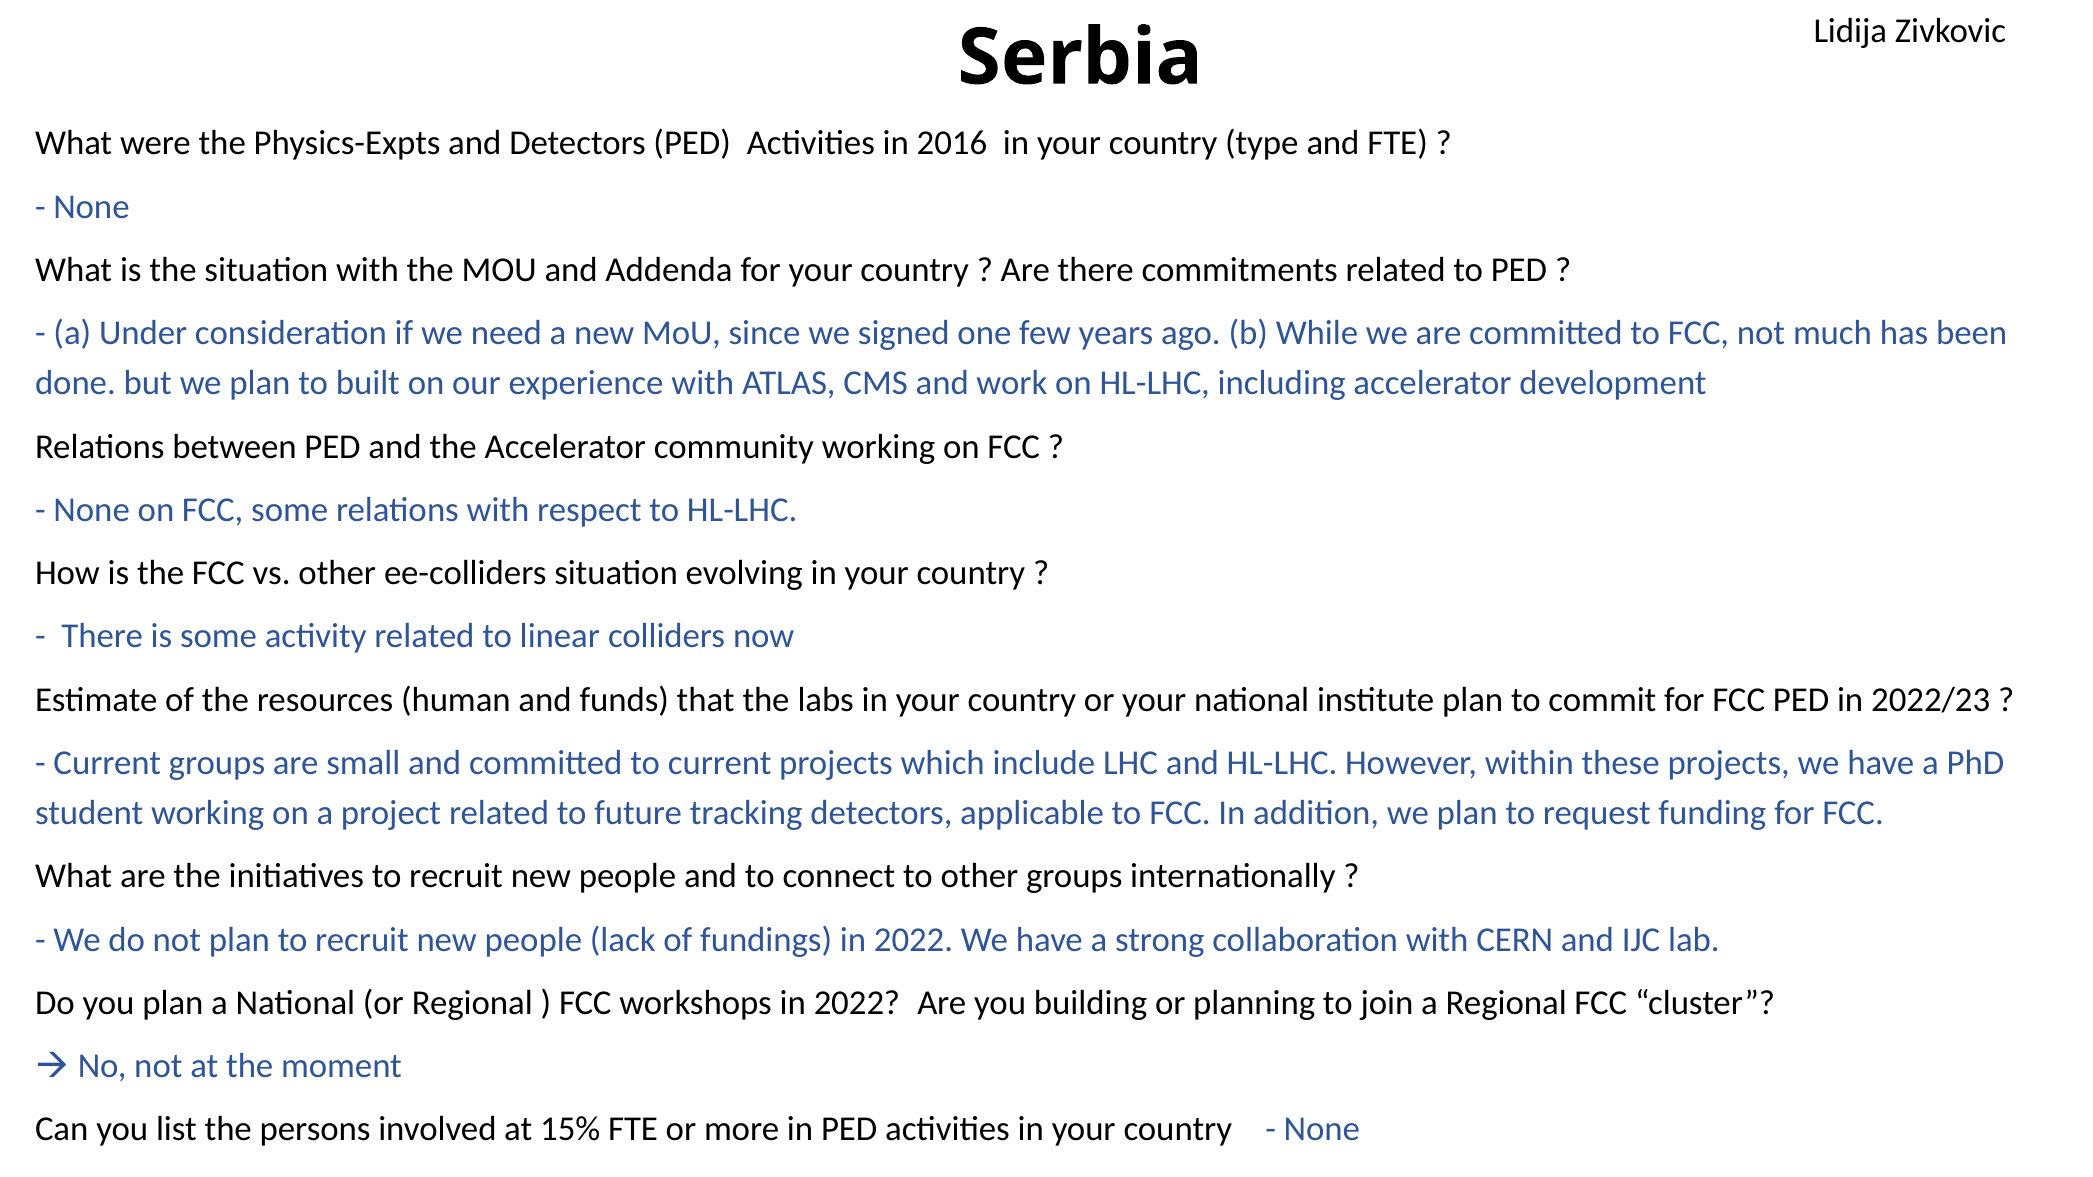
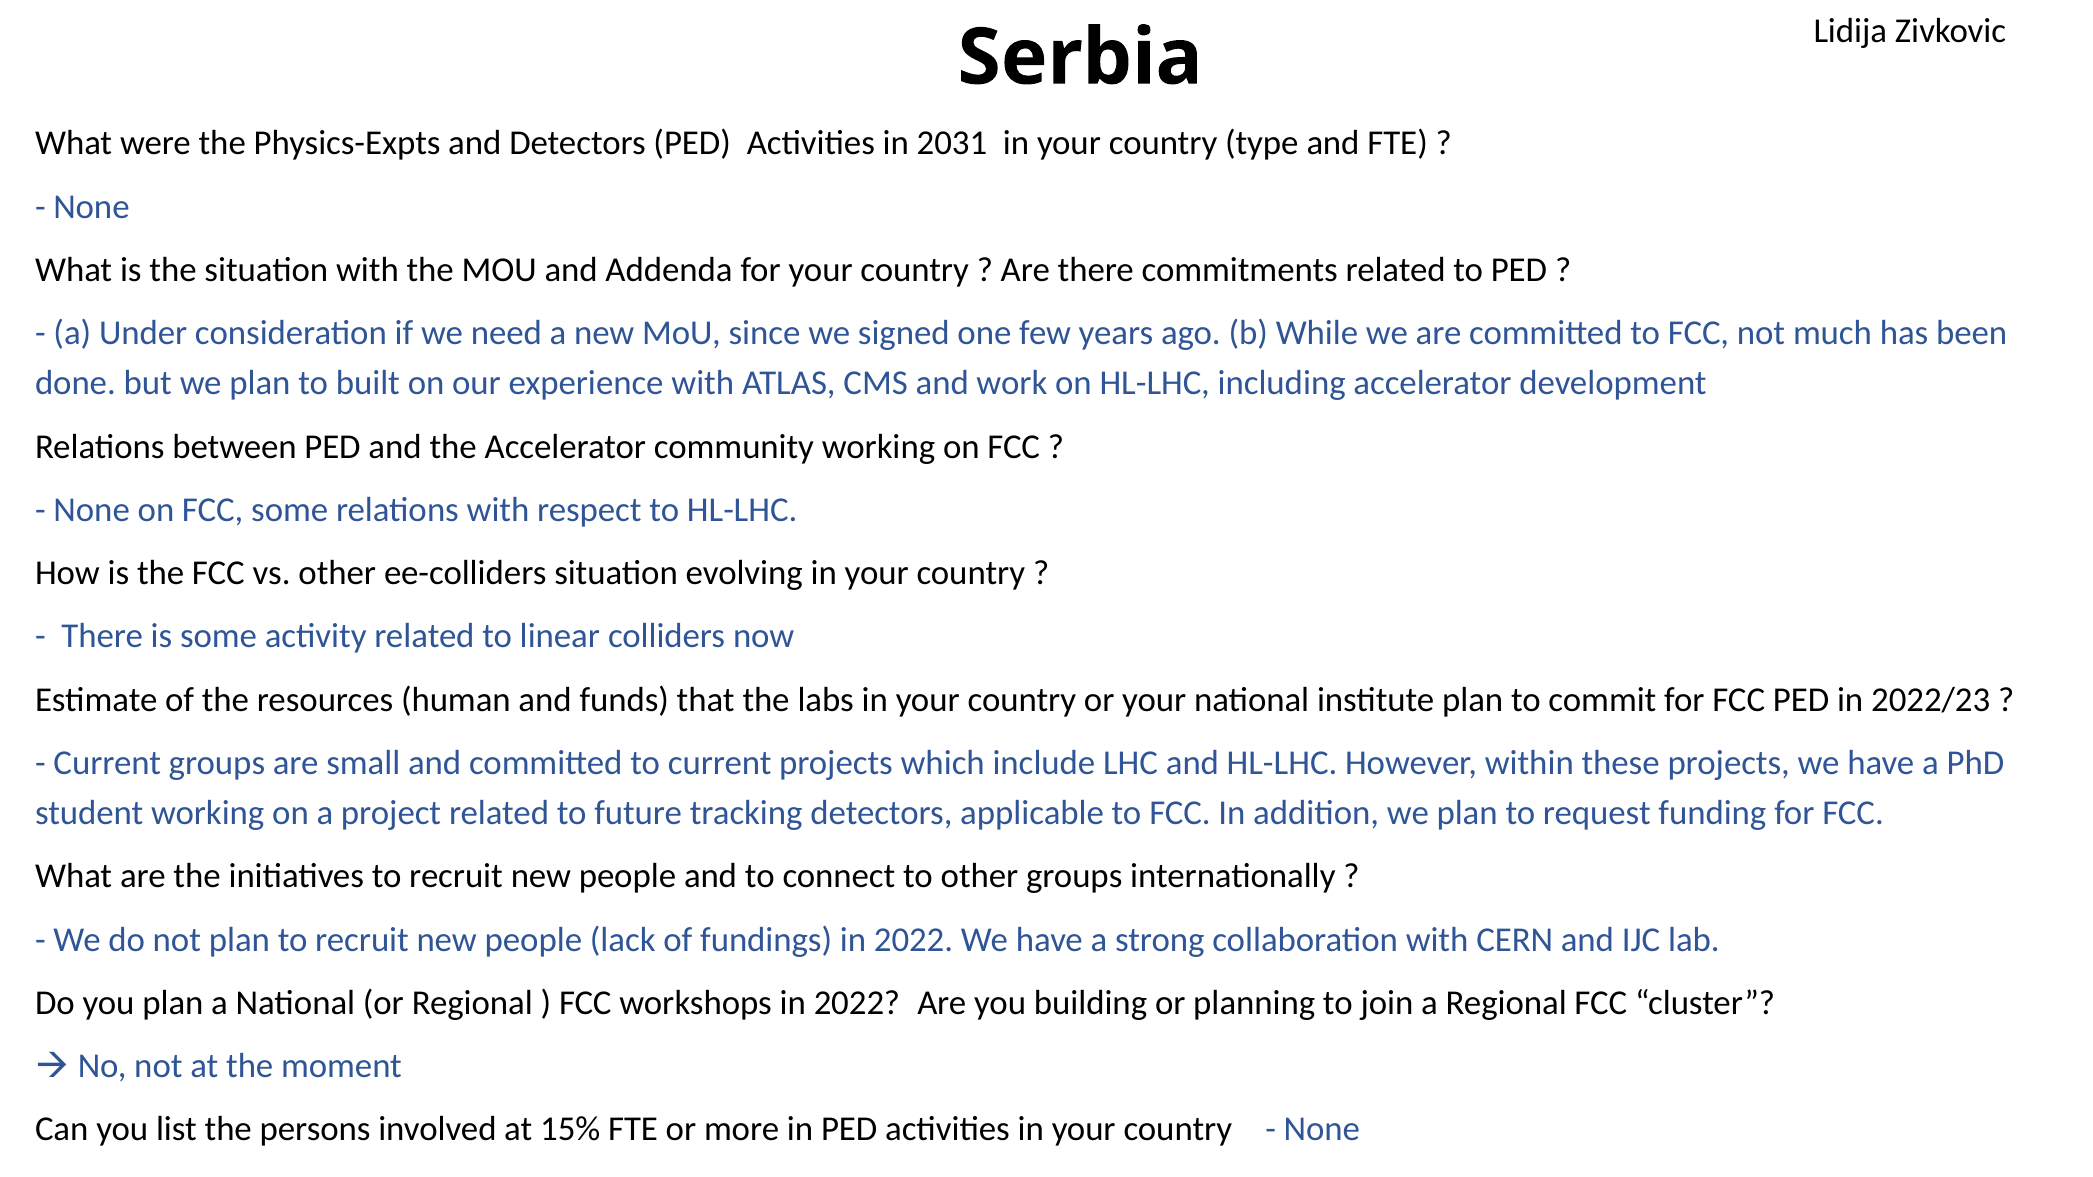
2016: 2016 -> 2031
